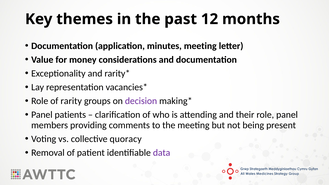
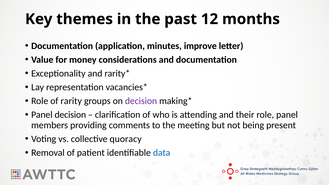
minutes meeting: meeting -> improve
Panel patients: patients -> decision
data colour: purple -> blue
